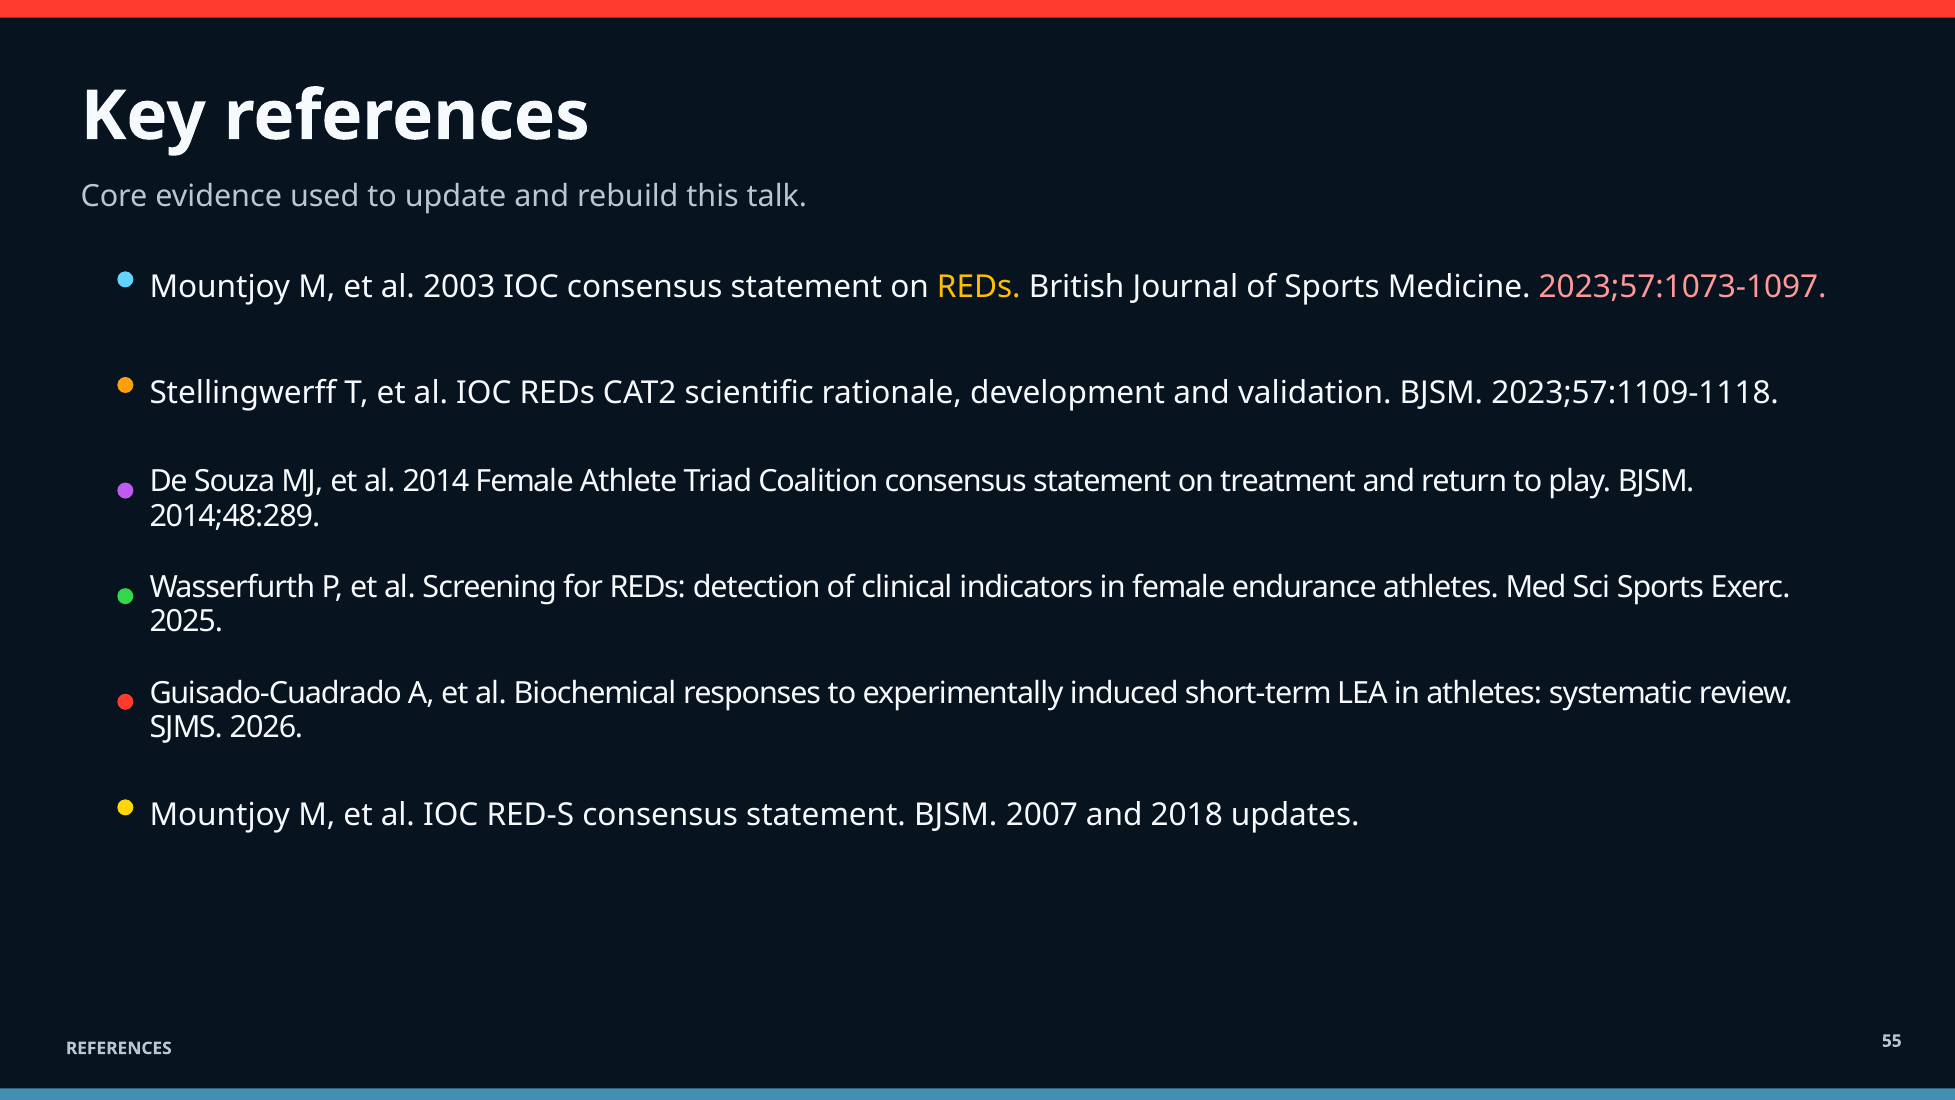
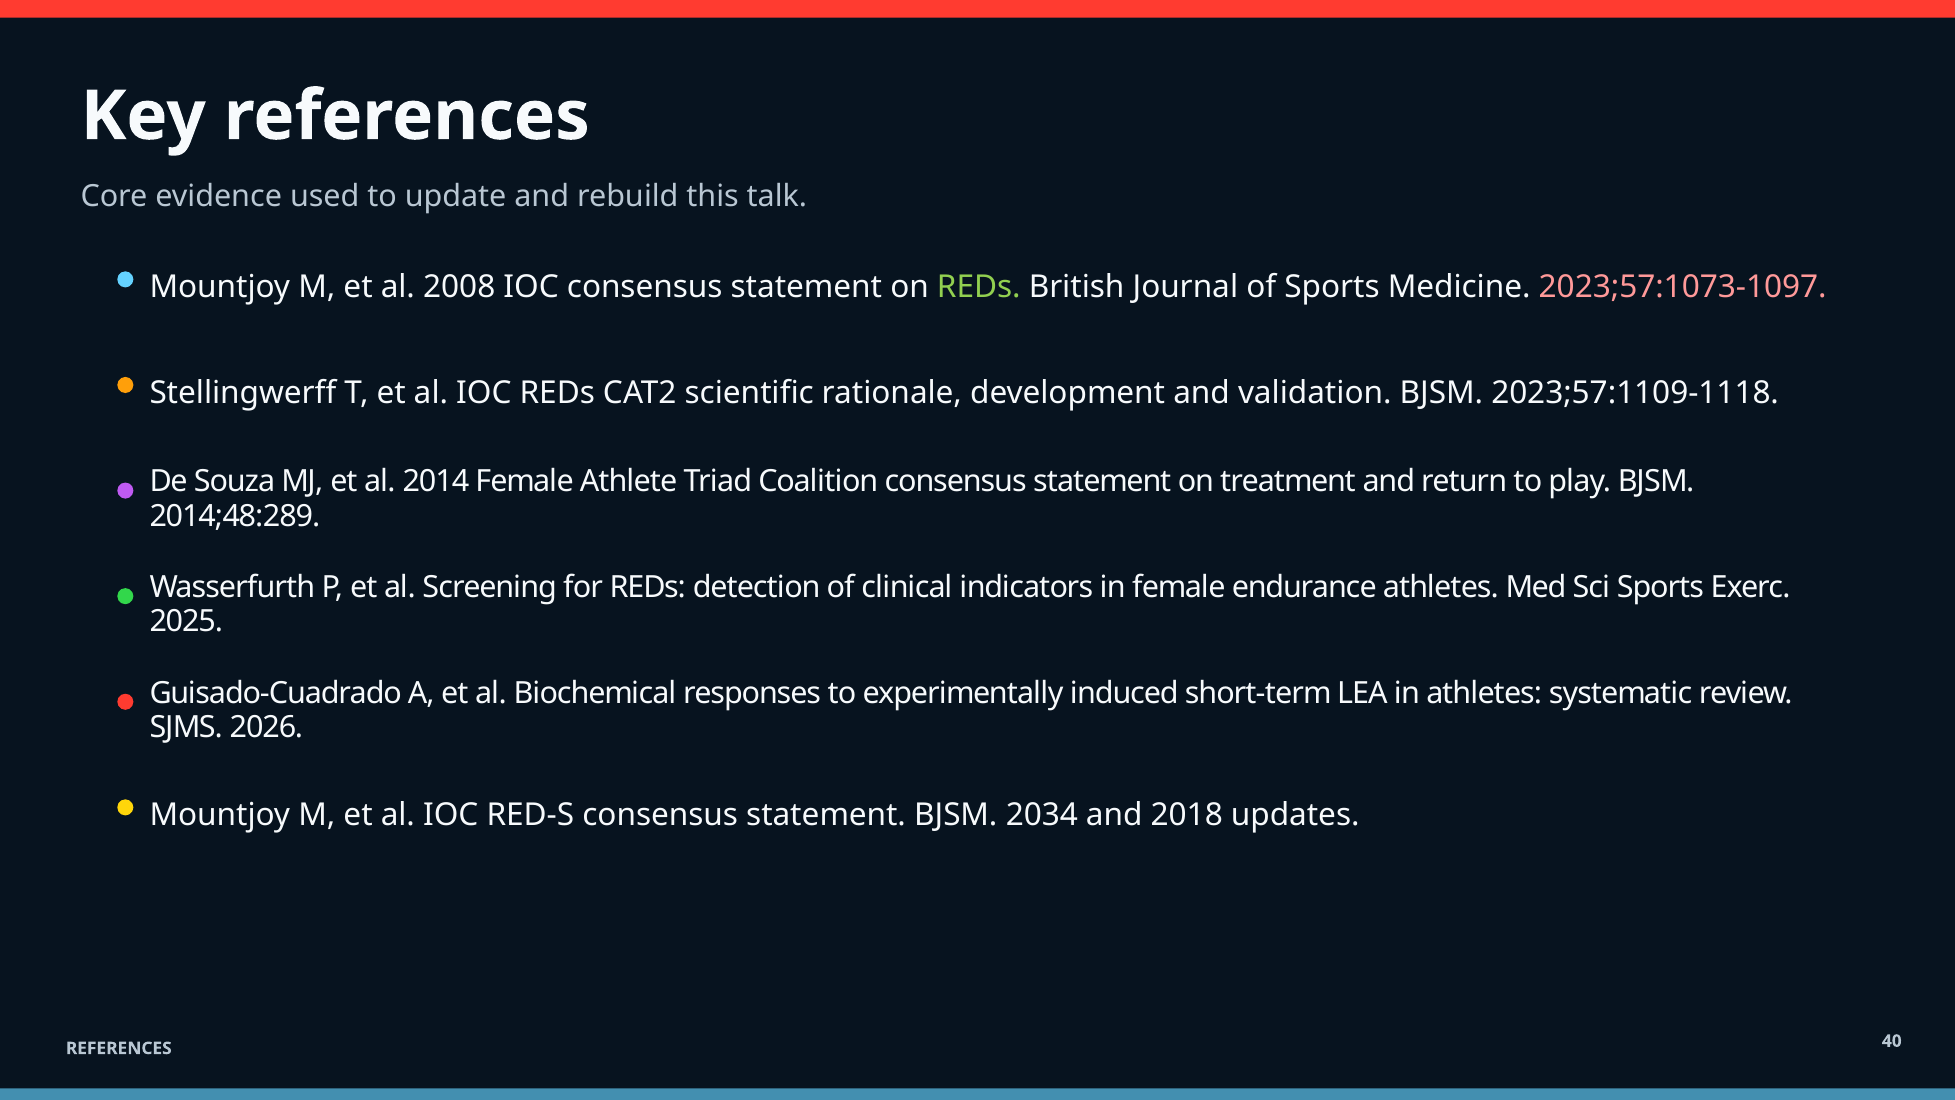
2003: 2003 -> 2008
REDs at (979, 287) colour: yellow -> light green
2007: 2007 -> 2034
55: 55 -> 40
